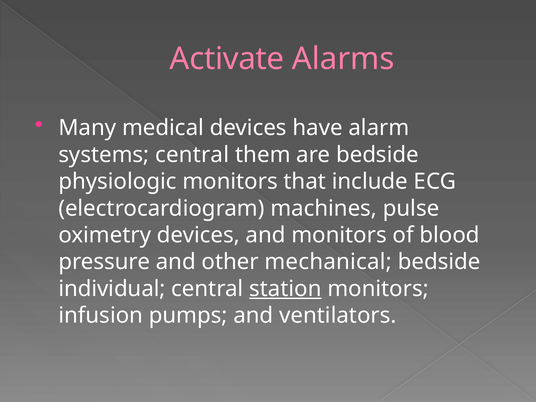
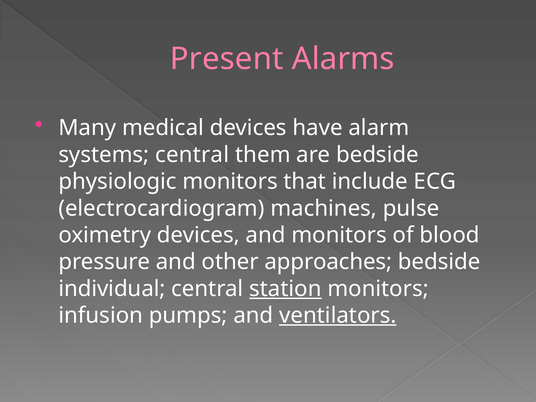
Activate: Activate -> Present
mechanical: mechanical -> approaches
ventilators underline: none -> present
